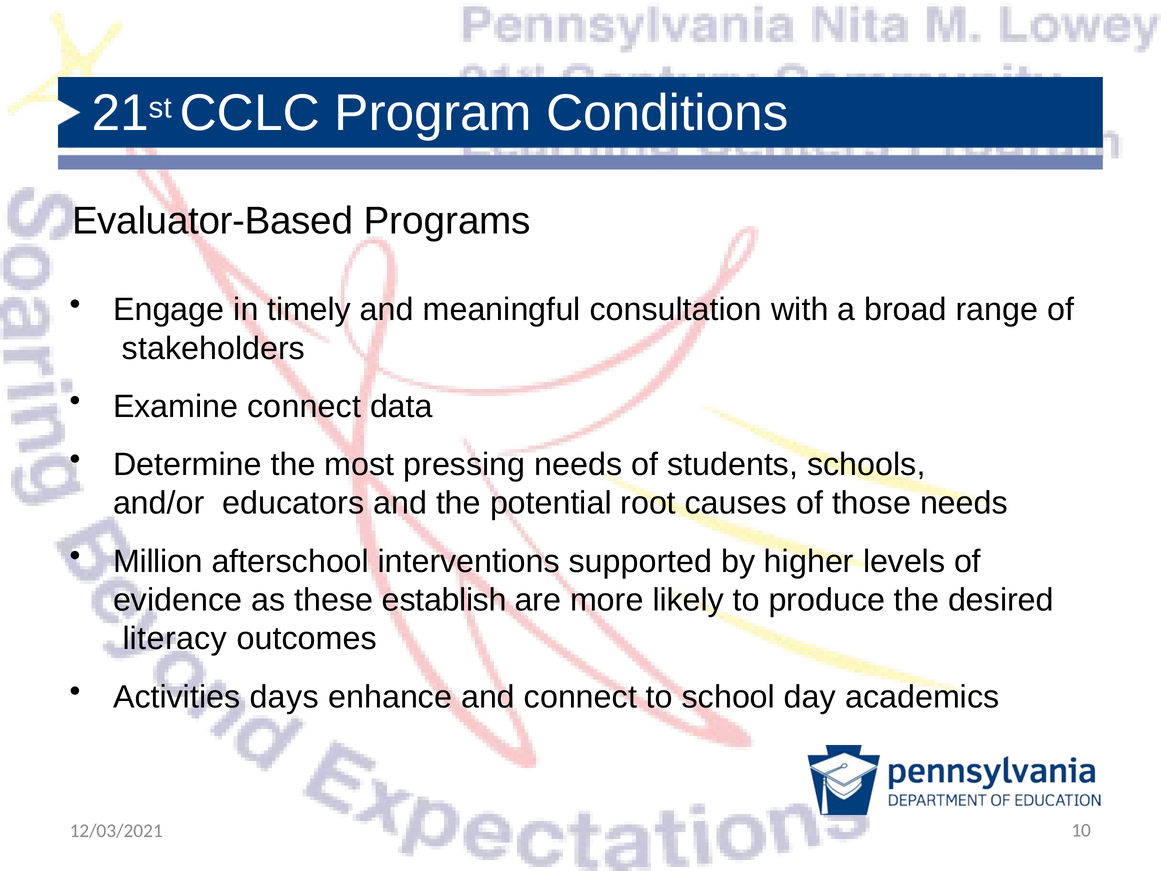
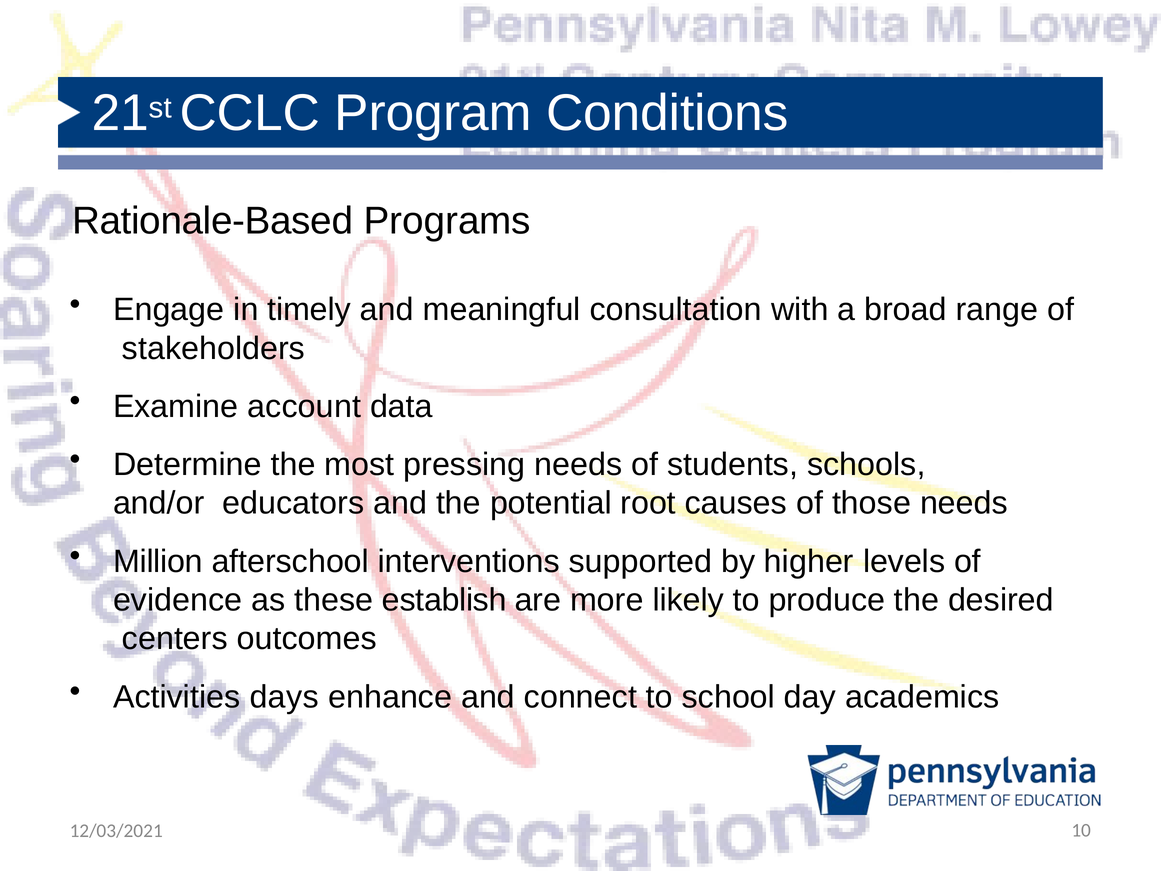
Evaluator-Based: Evaluator-Based -> Rationale-Based
Examine connect: connect -> account
literacy: literacy -> centers
